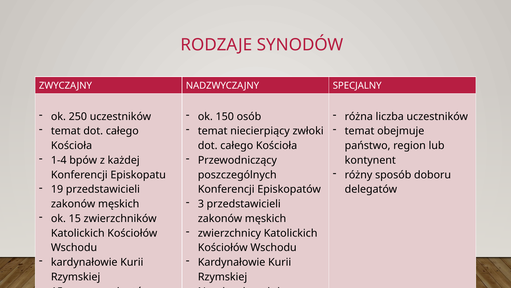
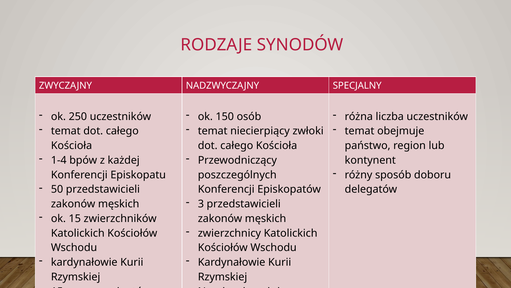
19: 19 -> 50
